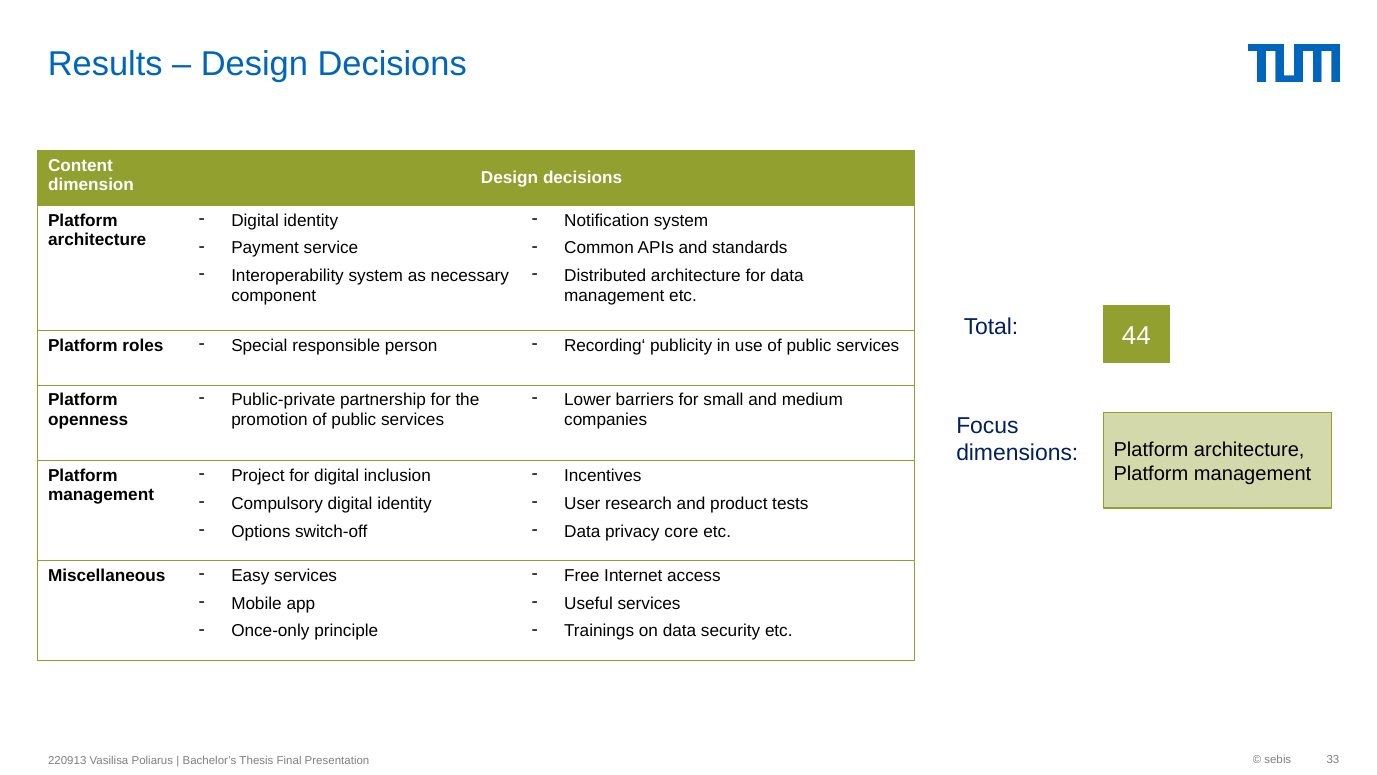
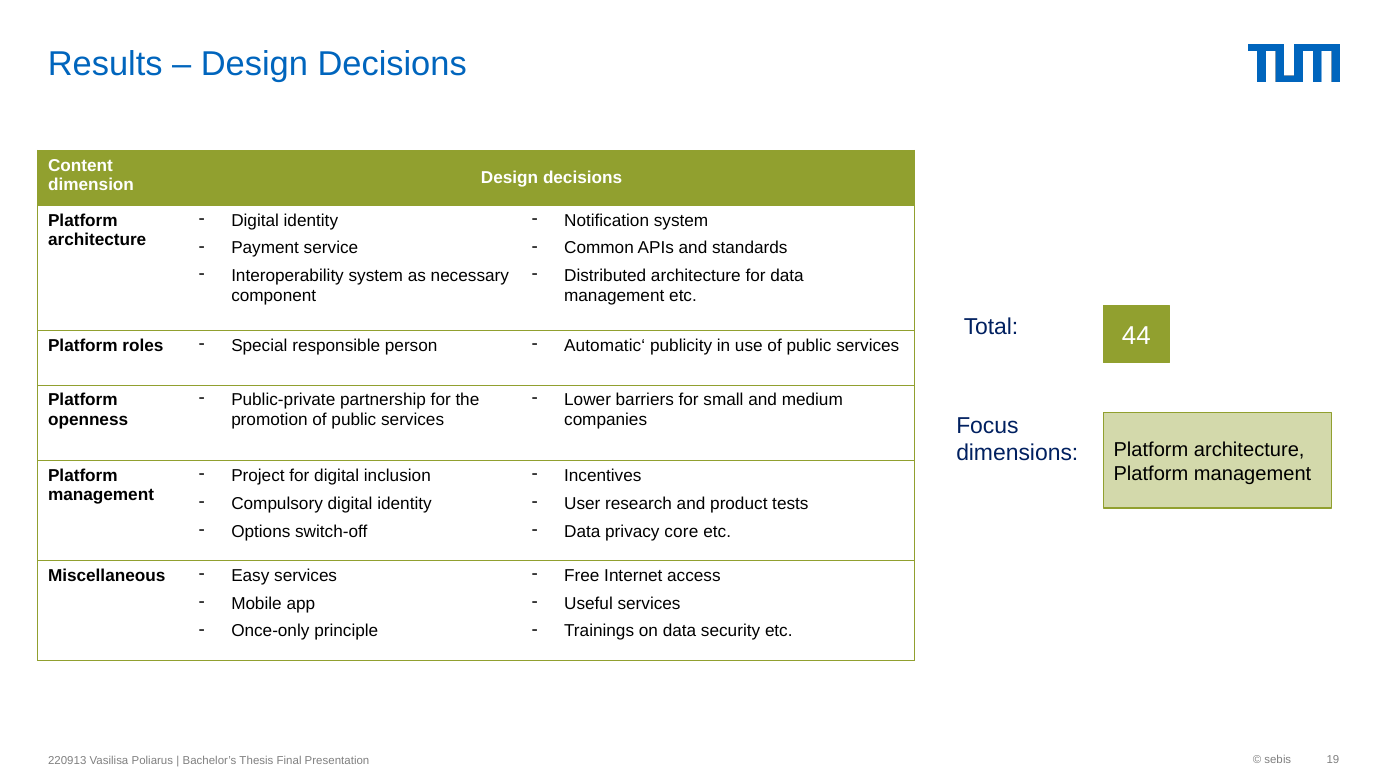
Recording‘: Recording‘ -> Automatic‘
33: 33 -> 19
